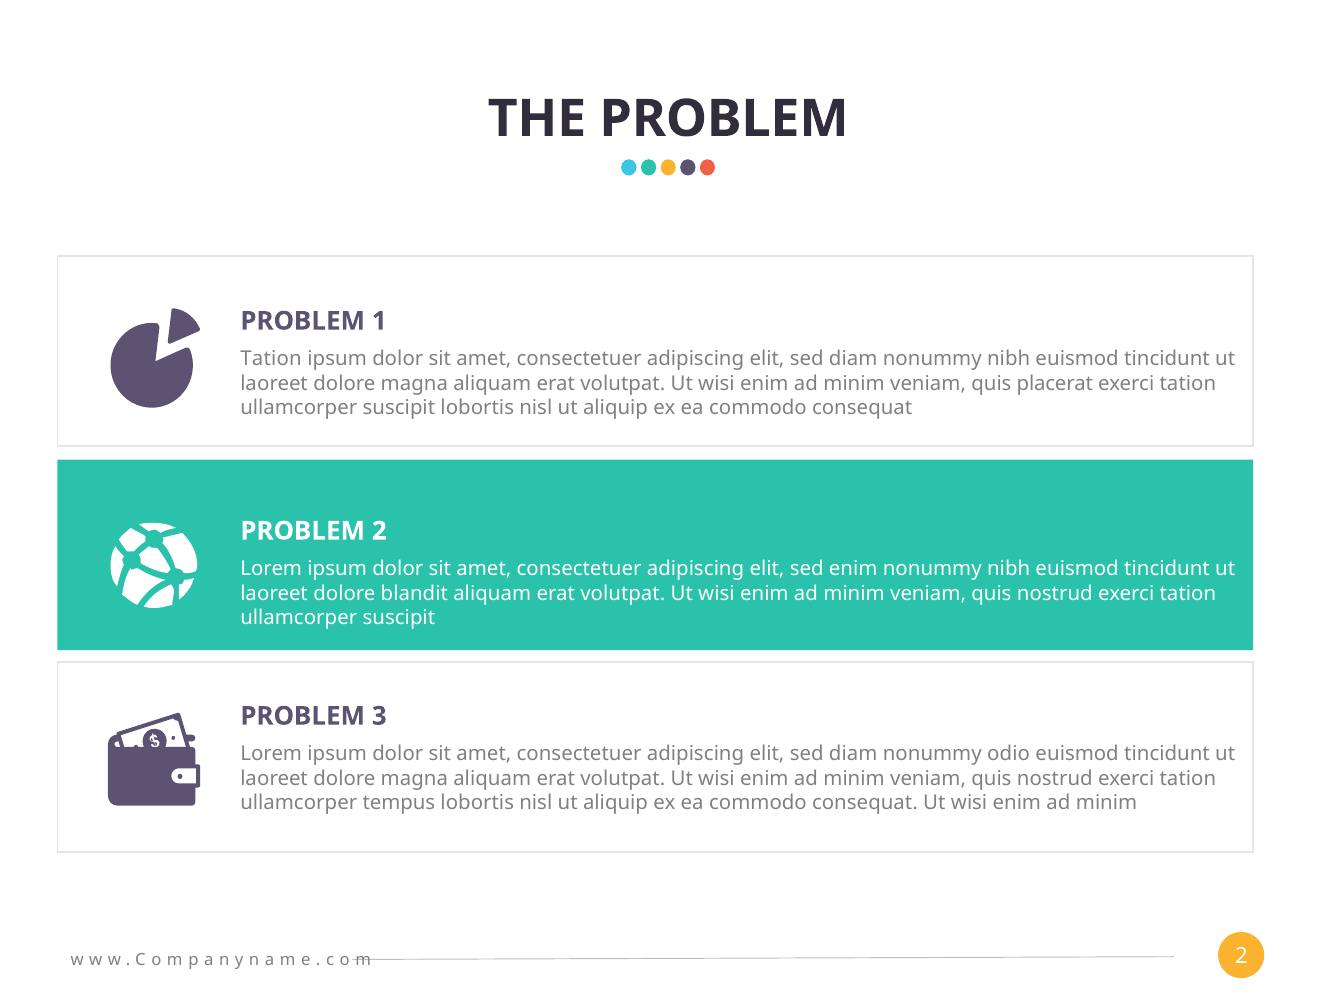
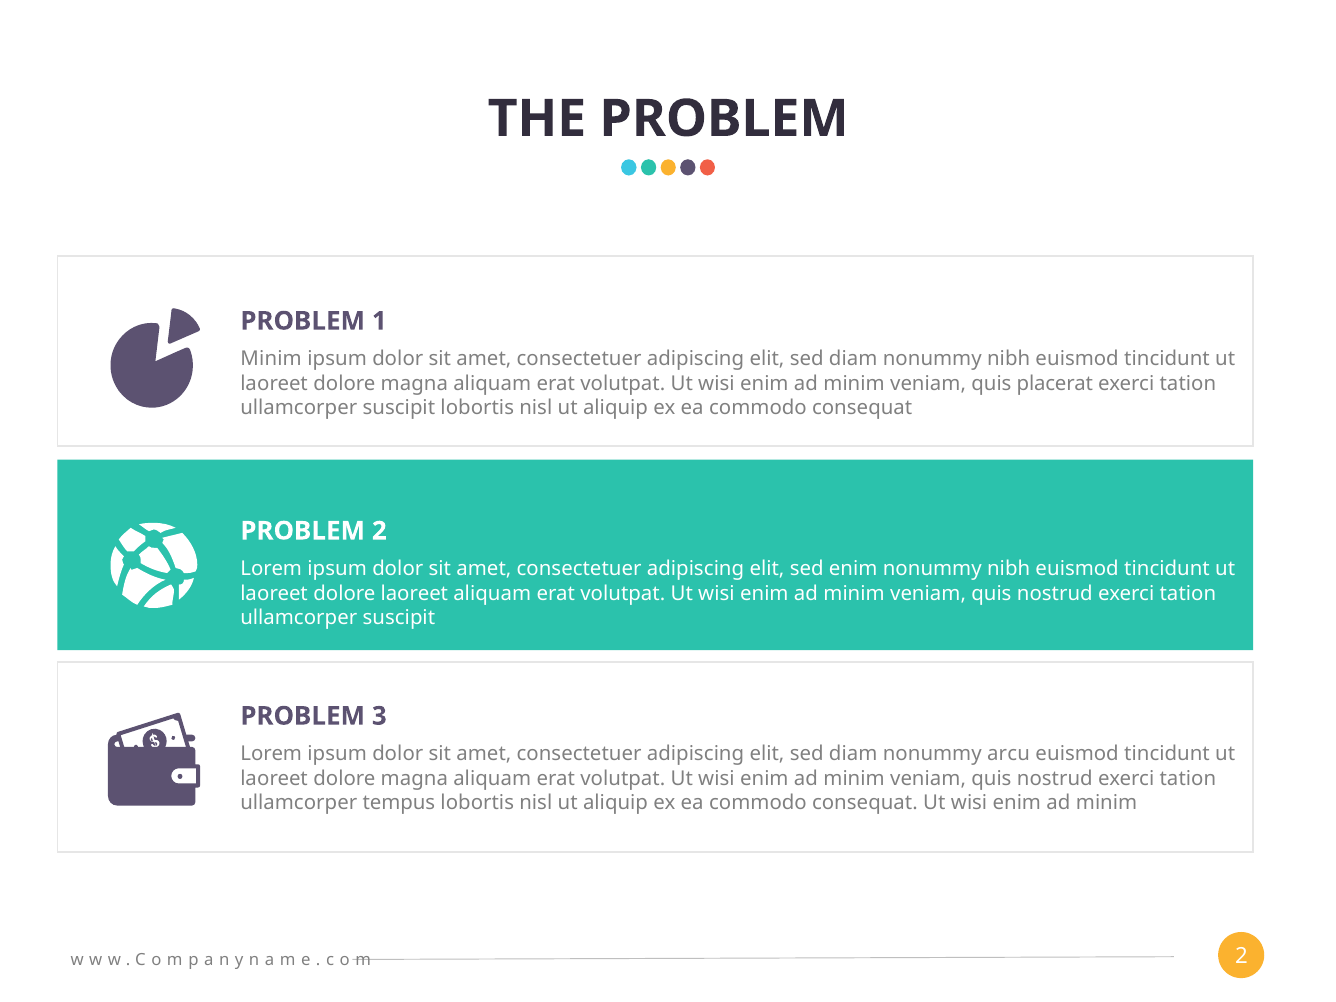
Tation at (271, 359): Tation -> Minim
dolore blandit: blandit -> laoreet
odio: odio -> arcu
